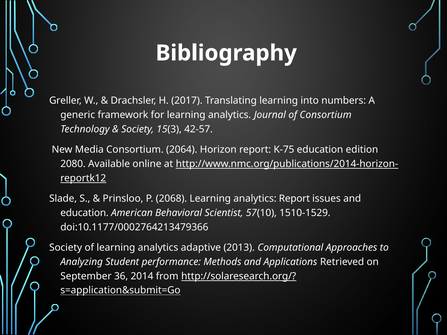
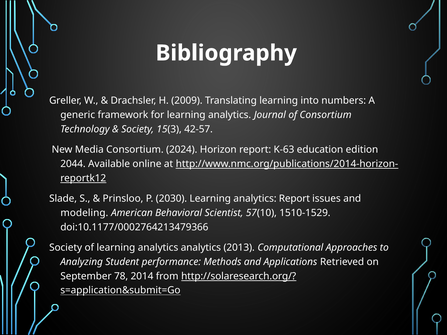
2017: 2017 -> 2009
2064: 2064 -> 2024
K-75: K-75 -> K-63
2080: 2080 -> 2044
2068: 2068 -> 2030
education at (84, 213): education -> modeling
analytics adaptive: adaptive -> analytics
36: 36 -> 78
